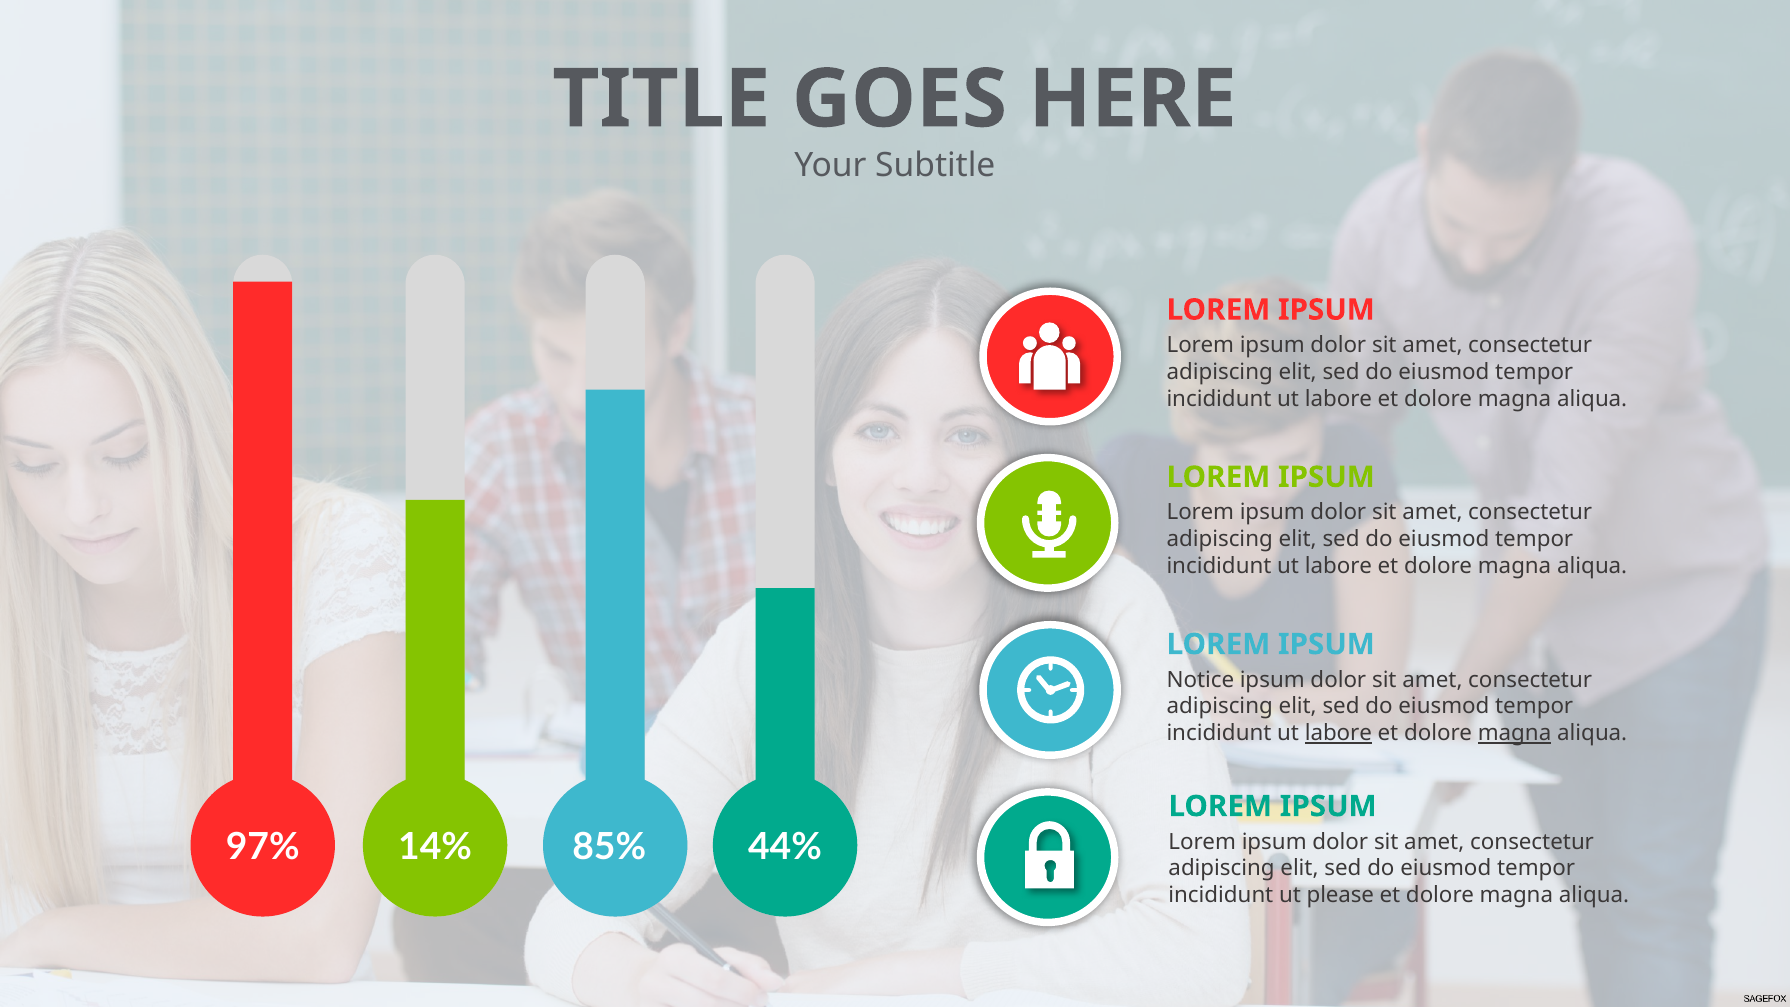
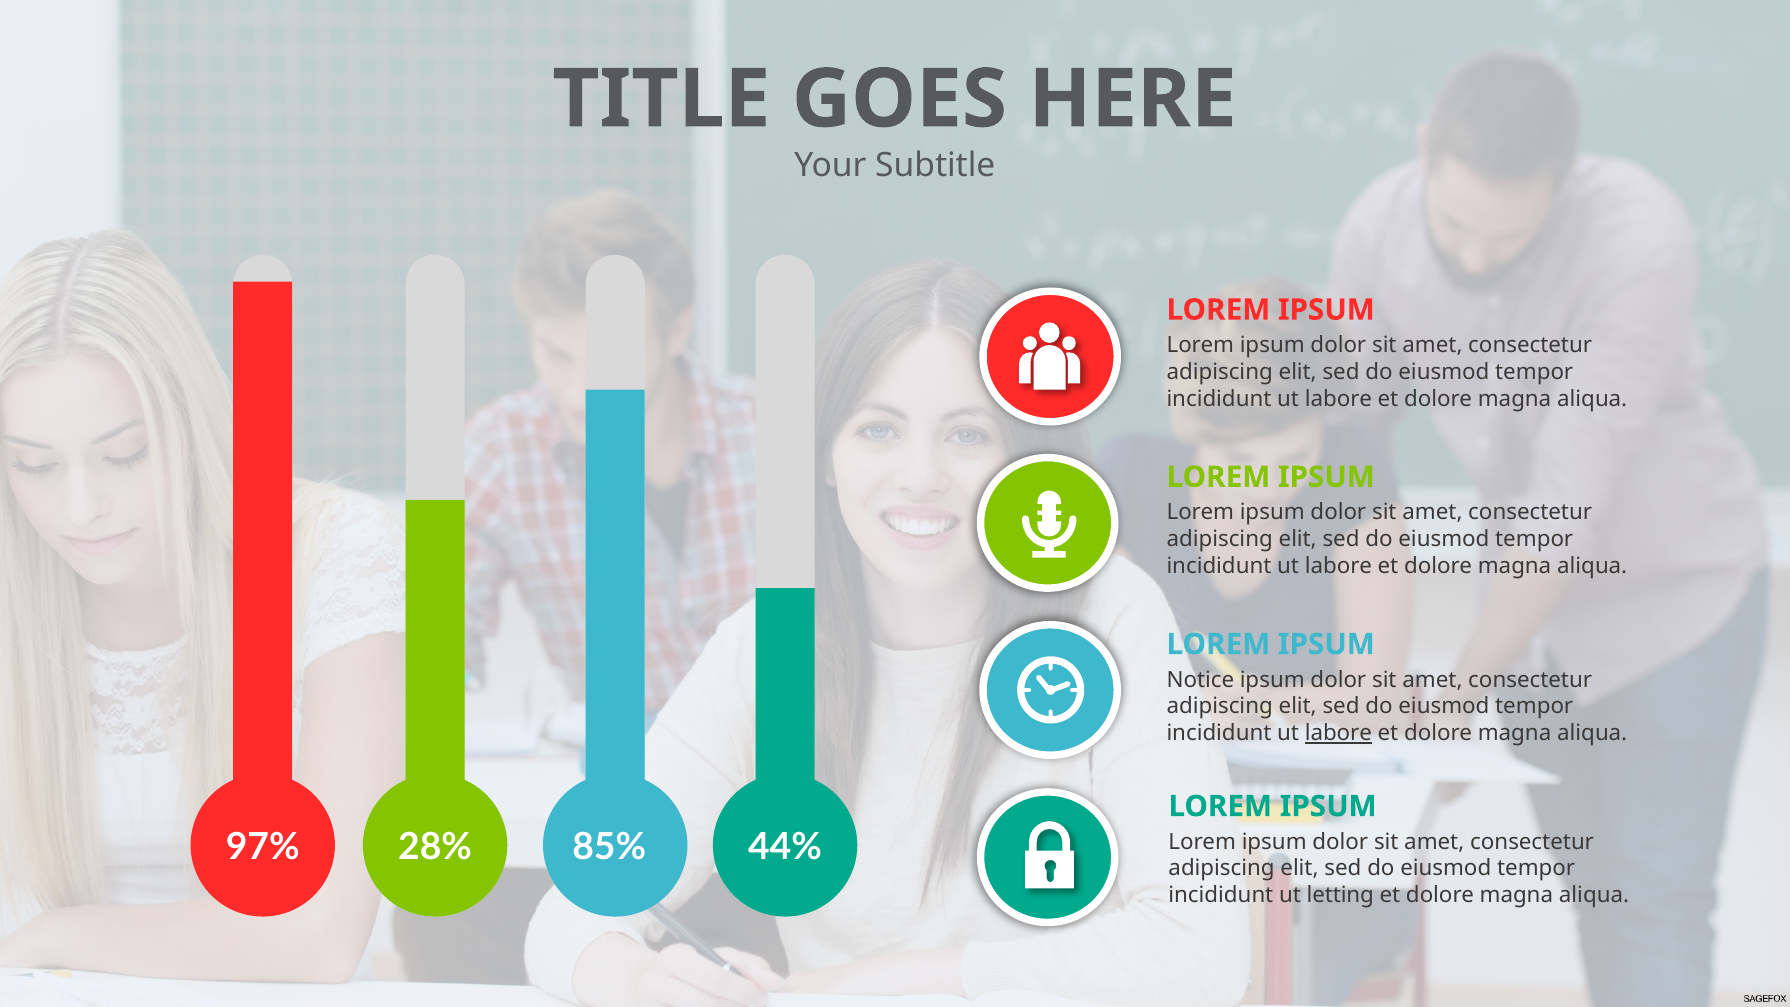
magna at (1515, 733) underline: present -> none
14%: 14% -> 28%
please: please -> letting
